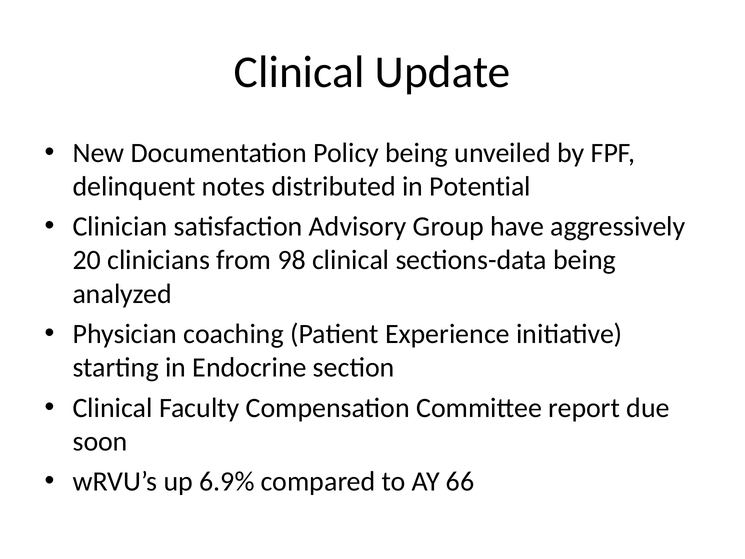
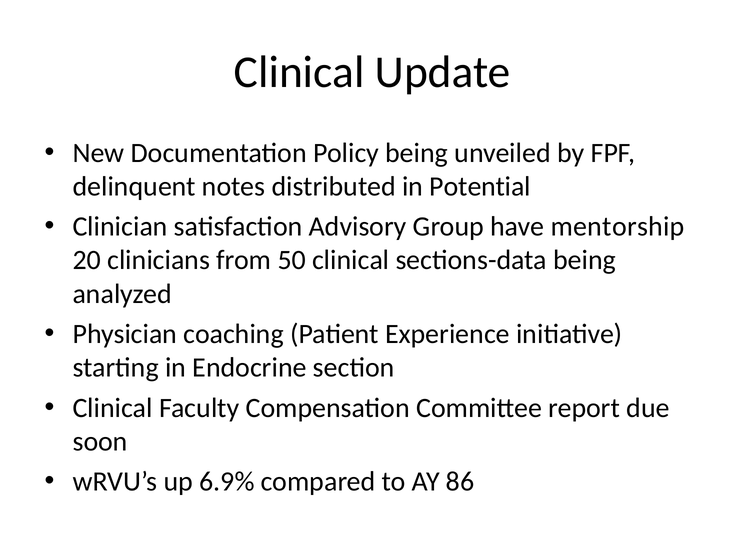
aggressively: aggressively -> mentorship
98: 98 -> 50
66: 66 -> 86
